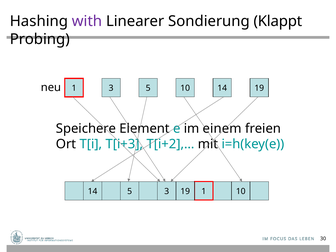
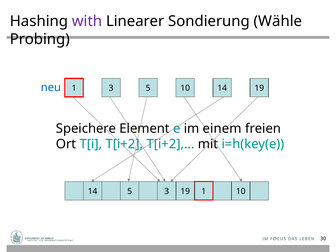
Klappt: Klappt -> Wähle
neu colour: black -> blue
T[i+3: T[i+3 -> T[i+2
